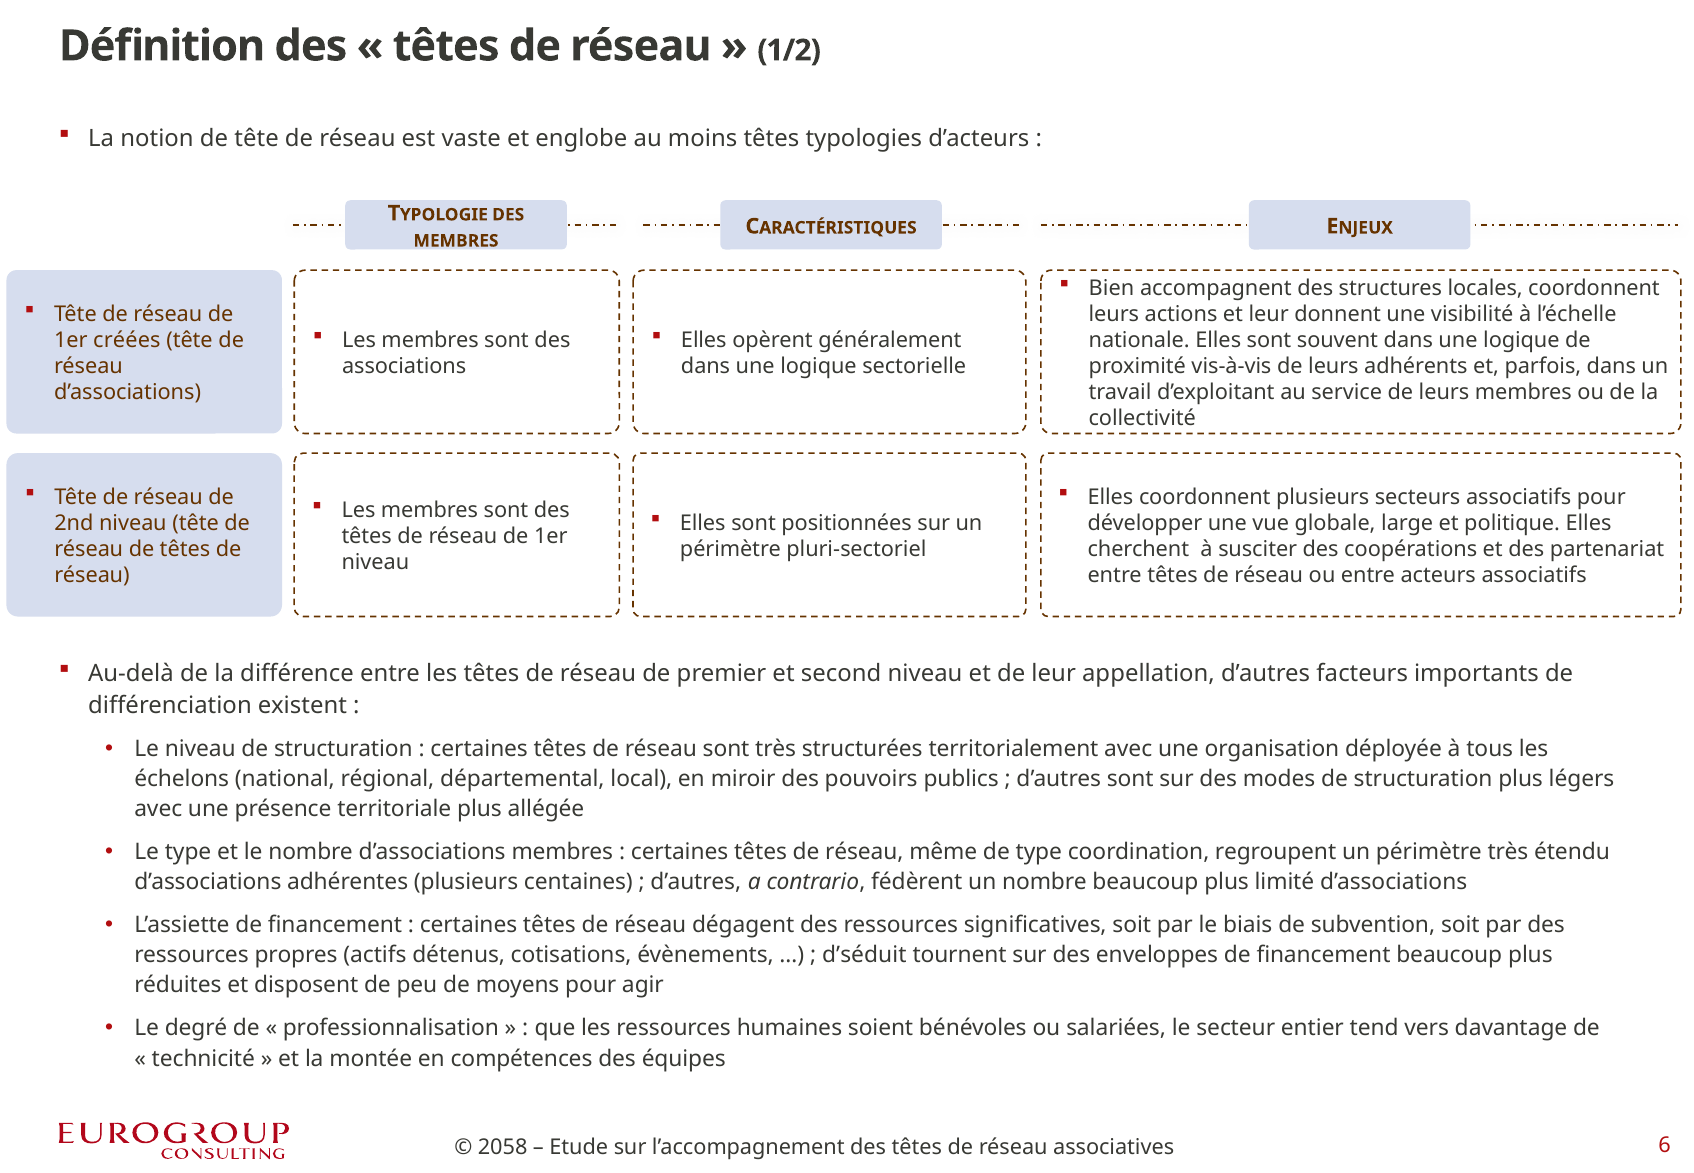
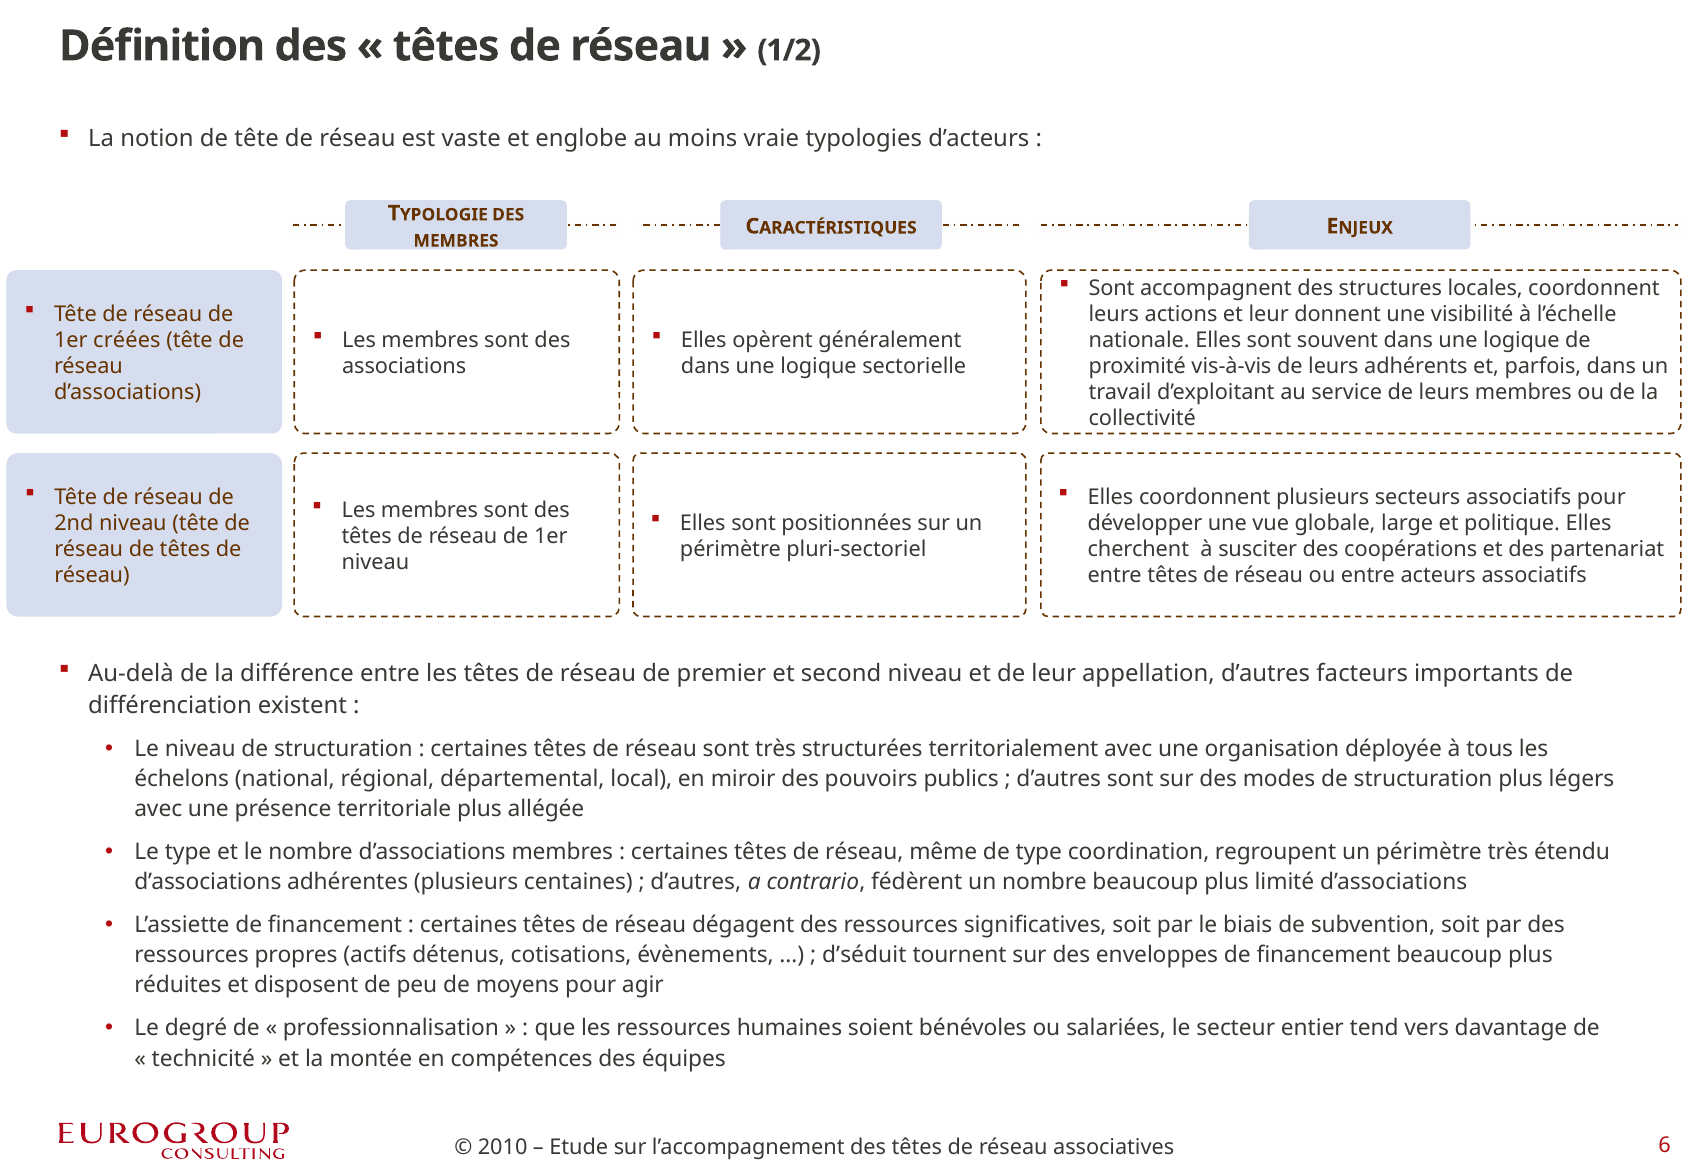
moins têtes: têtes -> vraie
Bien at (1112, 288): Bien -> Sont
2058: 2058 -> 2010
